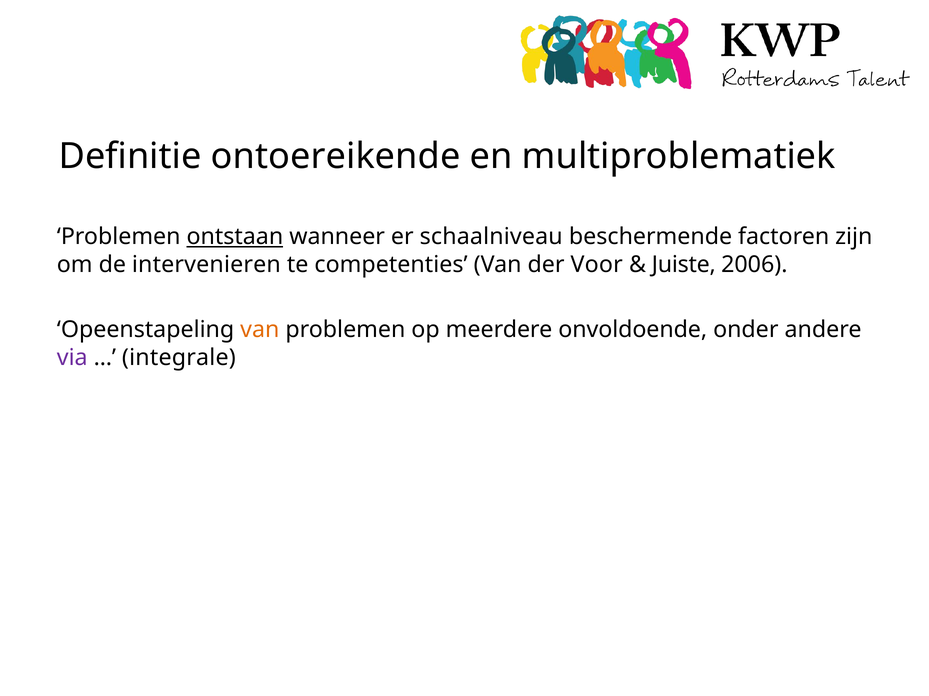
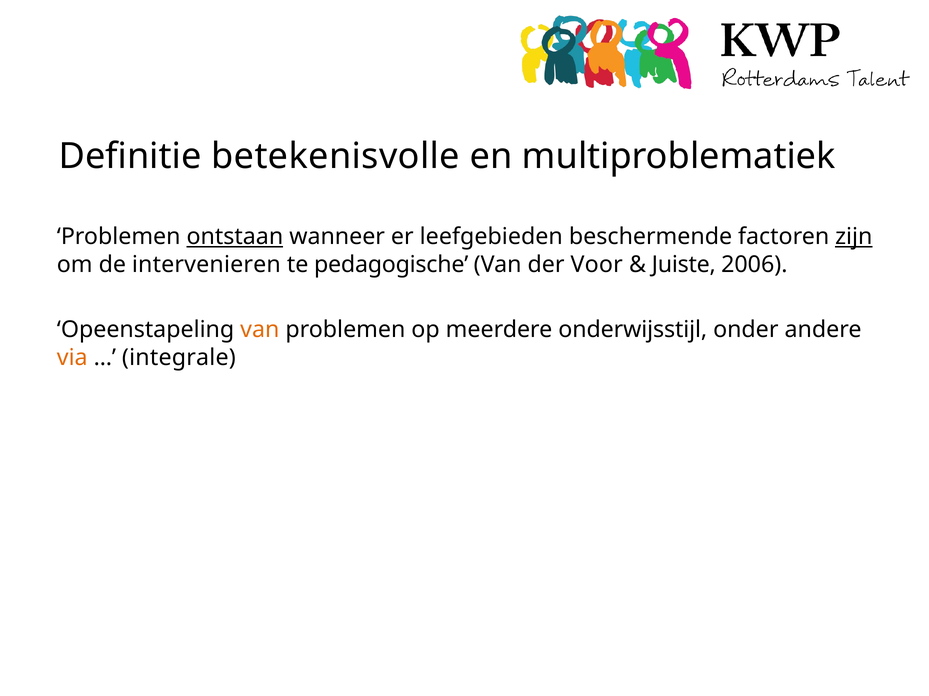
ontoereikende: ontoereikende -> betekenisvolle
schaalniveau: schaalniveau -> leefgebieden
zijn underline: none -> present
competenties: competenties -> pedagogische
onvoldoende: onvoldoende -> onderwijsstijl
via colour: purple -> orange
